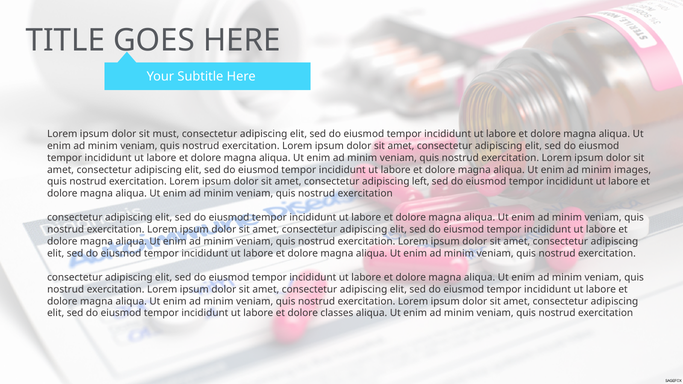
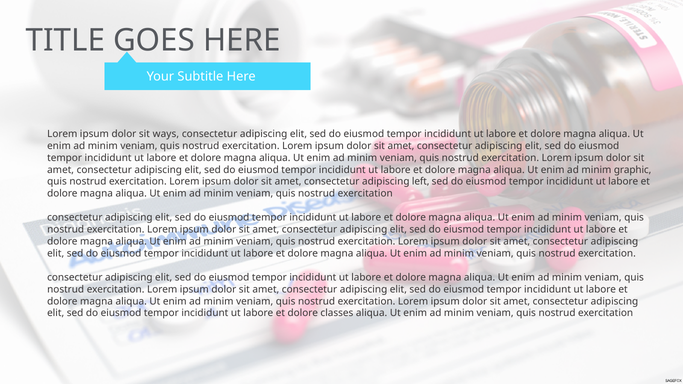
must: must -> ways
images: images -> graphic
